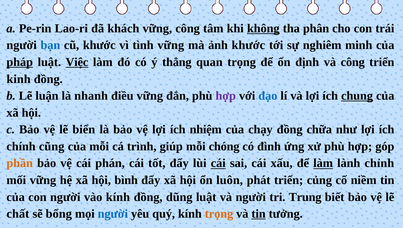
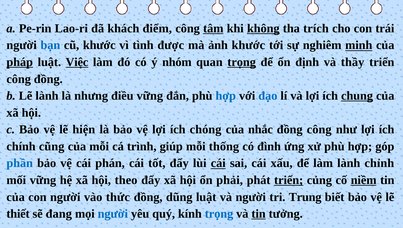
khách vững: vững -> điểm
tâm underline: none -> present
phân: phân -> trích
tình vững: vững -> được
minh underline: none -> present
thẳng: thẳng -> nhóm
trọng at (242, 62) underline: none -> present
và công: công -> thầy
kinh at (19, 79): kinh -> công
Lẽ luận: luận -> lành
nhanh: nhanh -> nhưng
hợp at (226, 96) colour: purple -> blue
biển: biển -> hiện
nhiệm: nhiệm -> chóng
chạy: chạy -> nhắc
đồng chữa: chữa -> công
chóng: chóng -> thống
phần colour: orange -> blue
làm at (323, 163) underline: present -> none
bình: bình -> theo
luôn: luôn -> phải
triển at (289, 180) underline: none -> present
niềm underline: none -> present
vào kính: kính -> thức
chất: chất -> thiết
bổng: bổng -> đang
trọng at (219, 213) colour: orange -> blue
